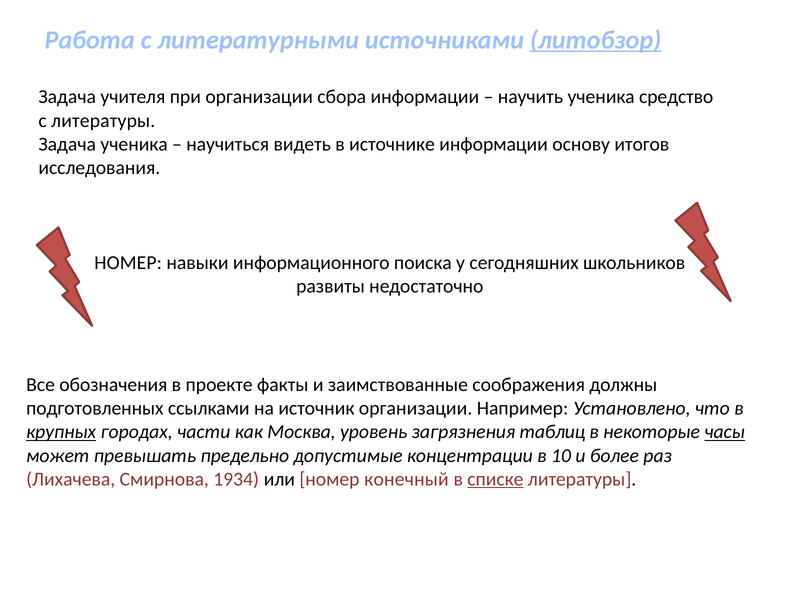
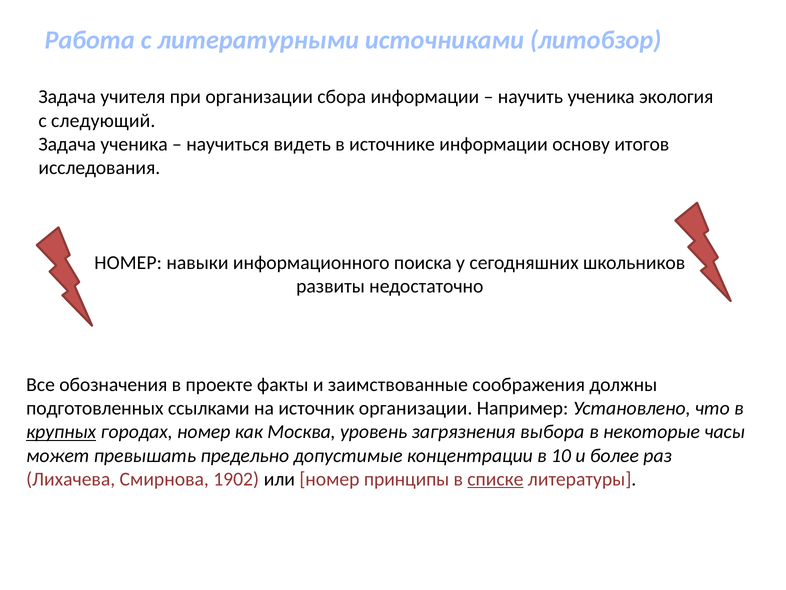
литобзор underline: present -> none
средство: средство -> экология
с литературы: литературы -> следующий
городах части: части -> номер
таблиц: таблиц -> выбора
часы underline: present -> none
1934: 1934 -> 1902
конечный: конечный -> принципы
